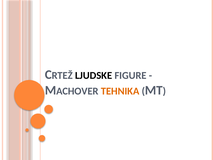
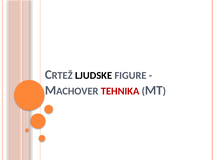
TEHNIKA colour: orange -> red
